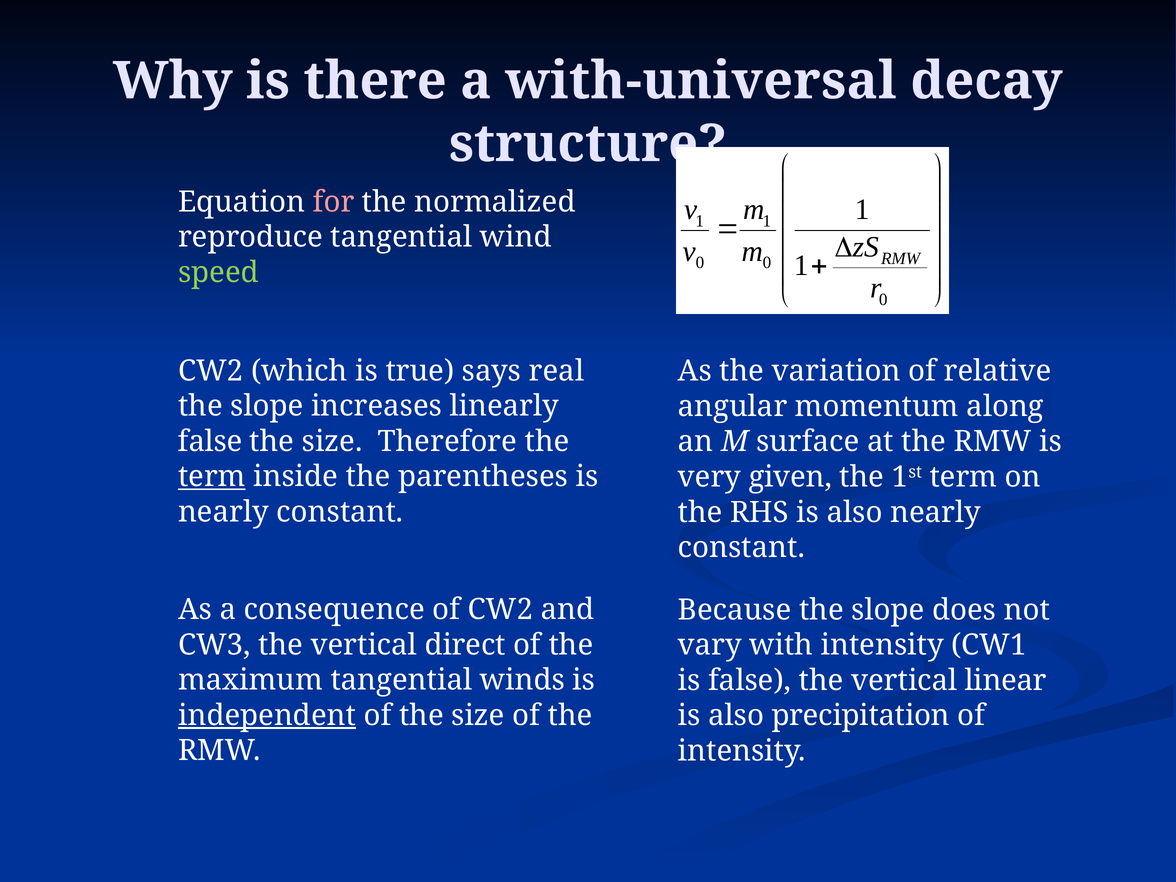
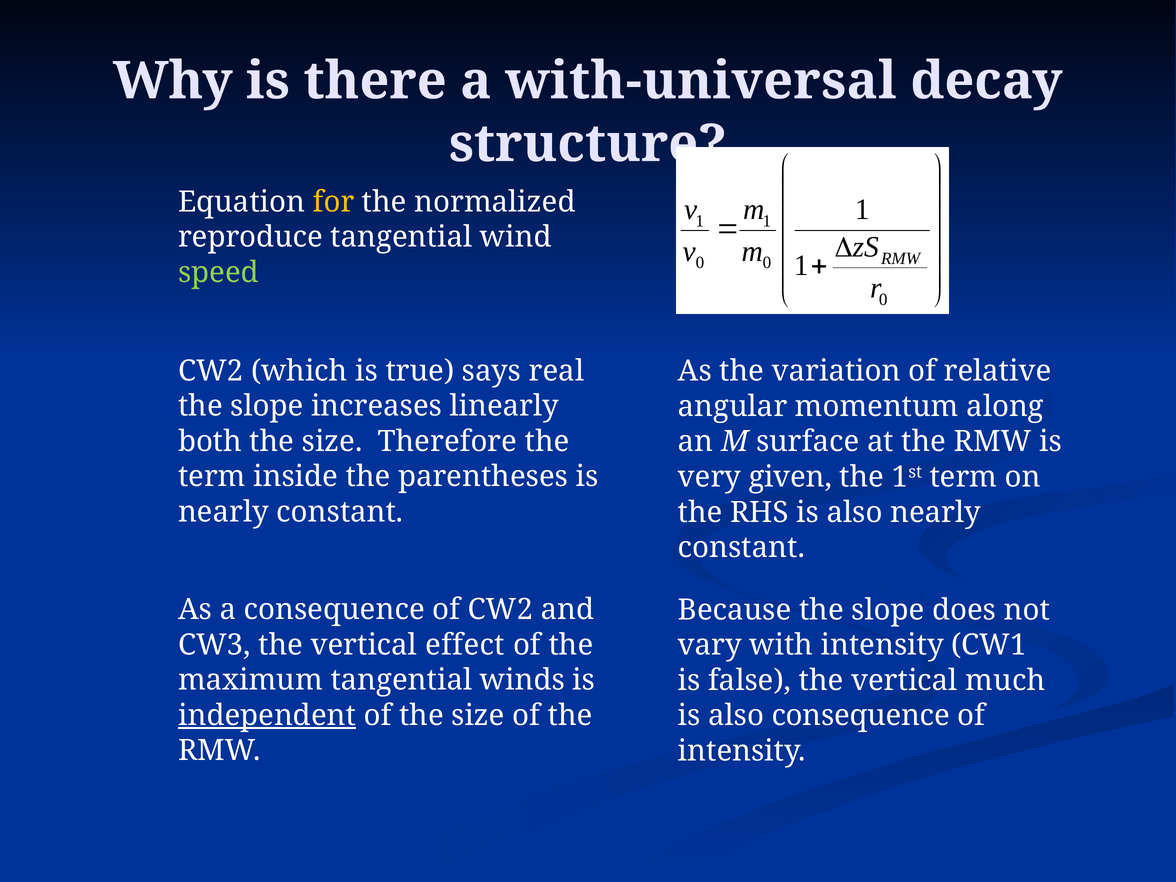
for colour: pink -> yellow
false at (210, 441): false -> both
term at (212, 477) underline: present -> none
direct: direct -> effect
linear: linear -> much
also precipitation: precipitation -> consequence
